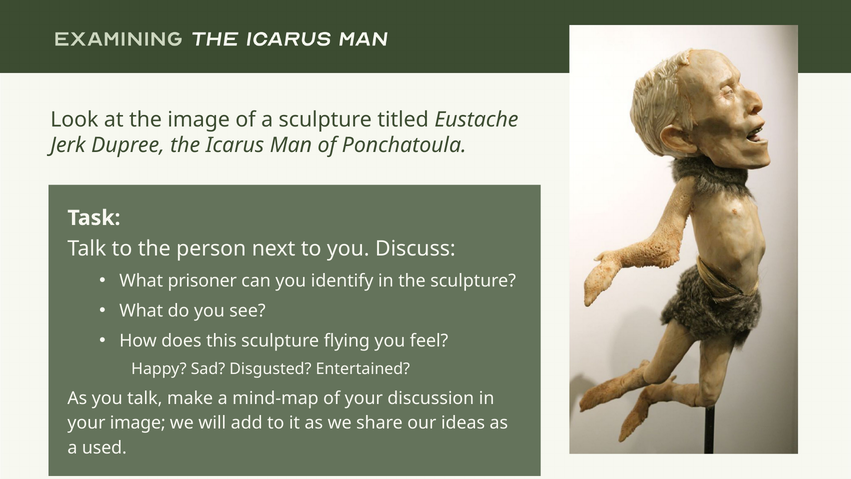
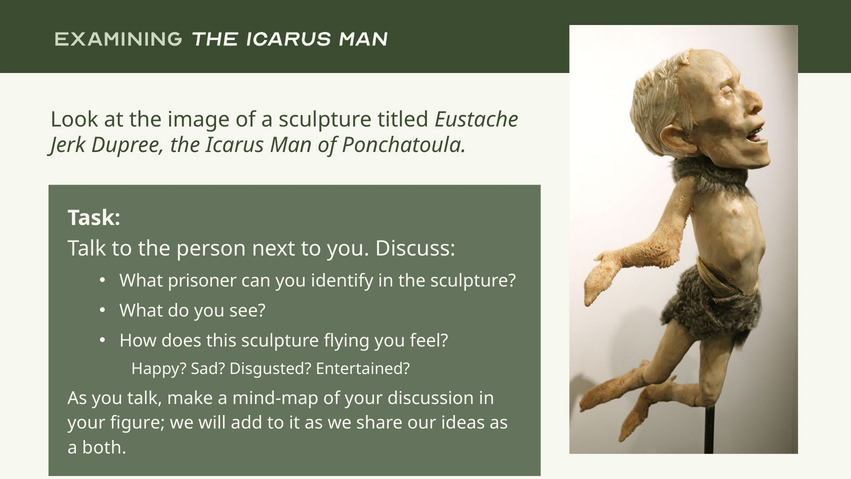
your image: image -> figure
used: used -> both
